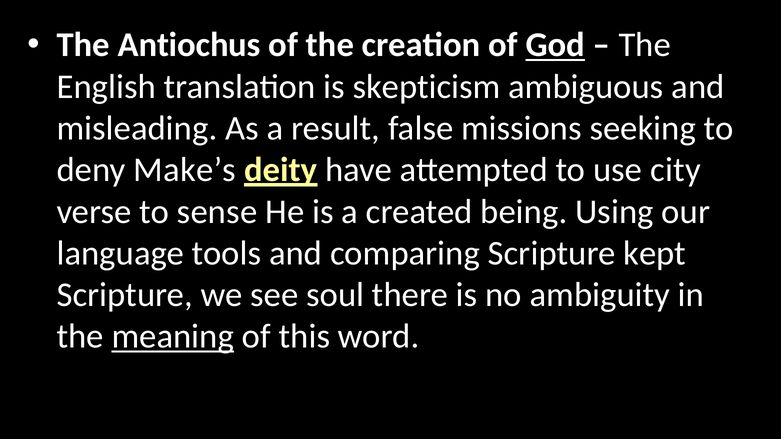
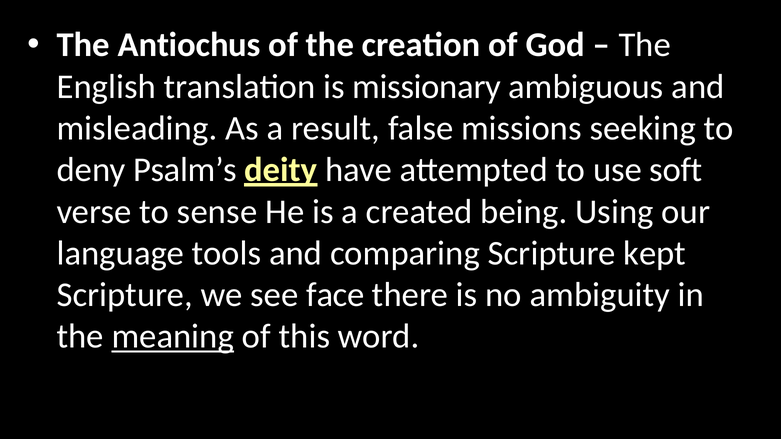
God underline: present -> none
skepticism: skepticism -> missionary
Make’s: Make’s -> Psalm’s
city: city -> soft
soul: soul -> face
